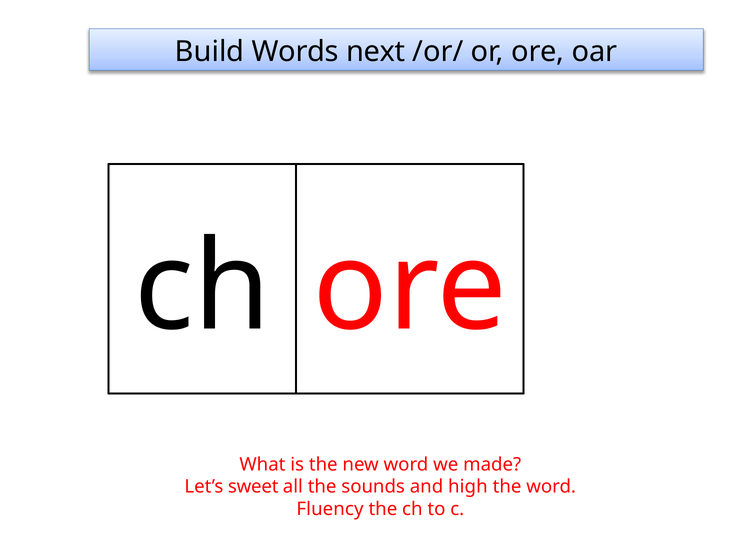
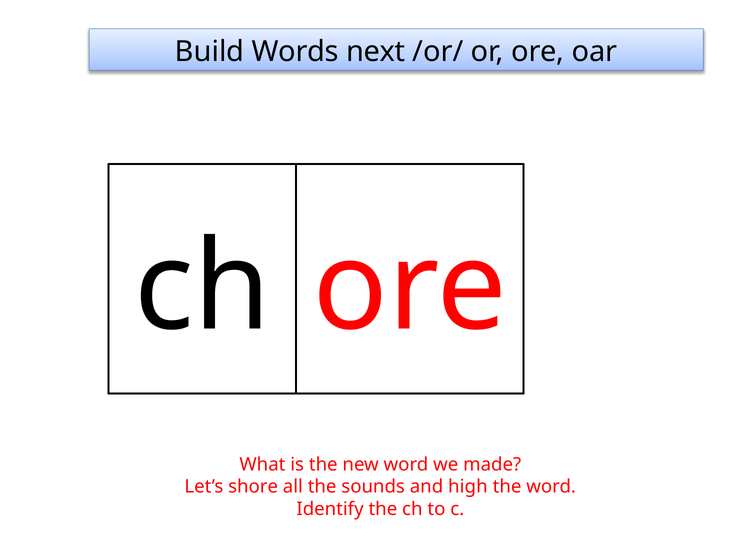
sweet: sweet -> shore
Fluency: Fluency -> Identify
